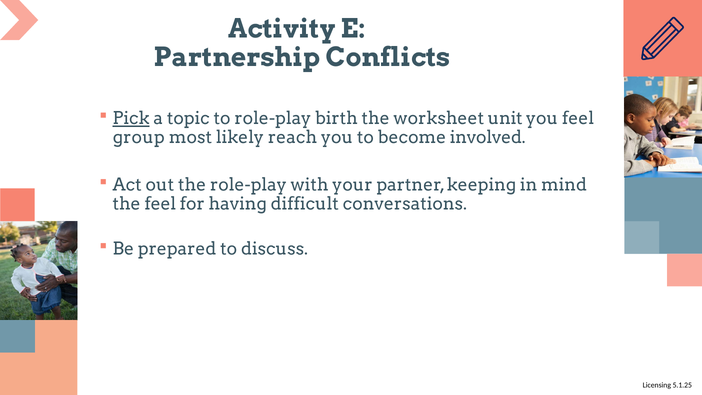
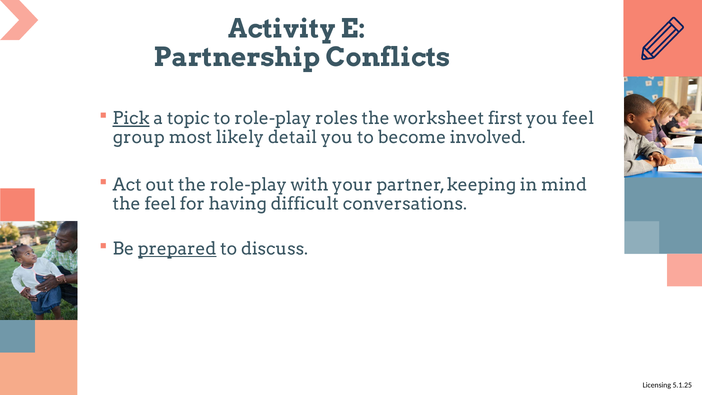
birth: birth -> roles
unit: unit -> first
reach: reach -> detail
prepared underline: none -> present
